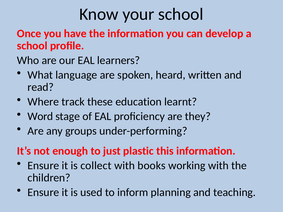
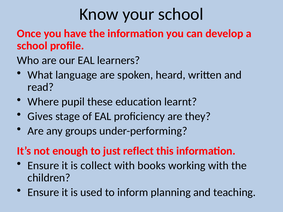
track: track -> pupil
Word: Word -> Gives
plastic: plastic -> reflect
